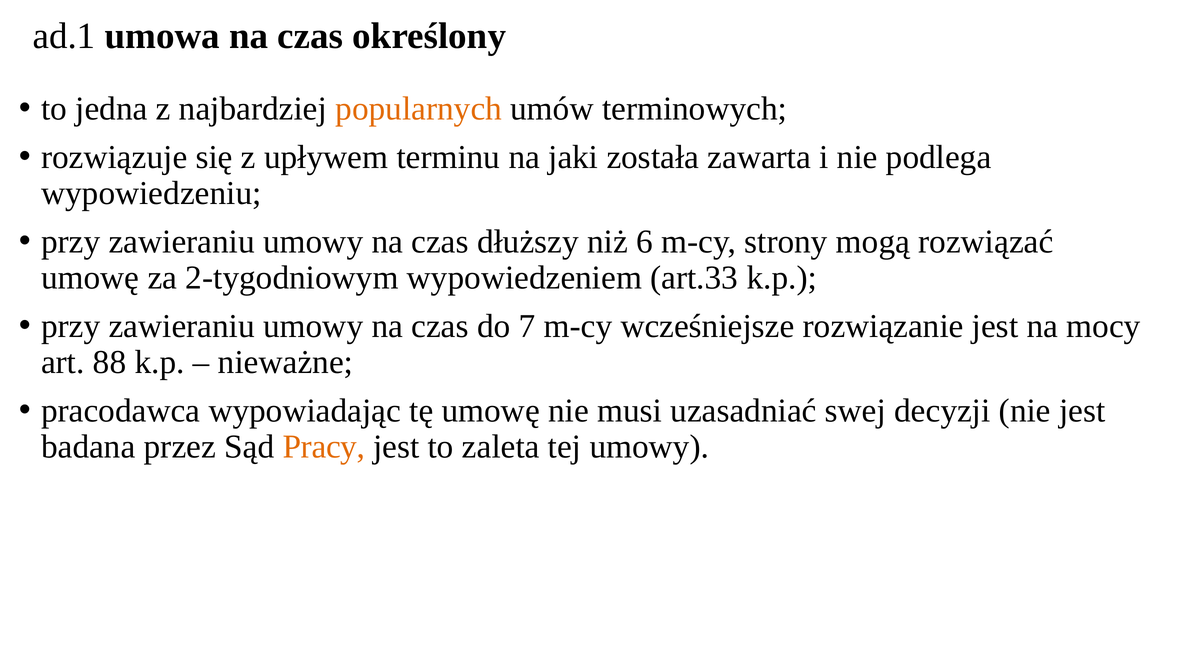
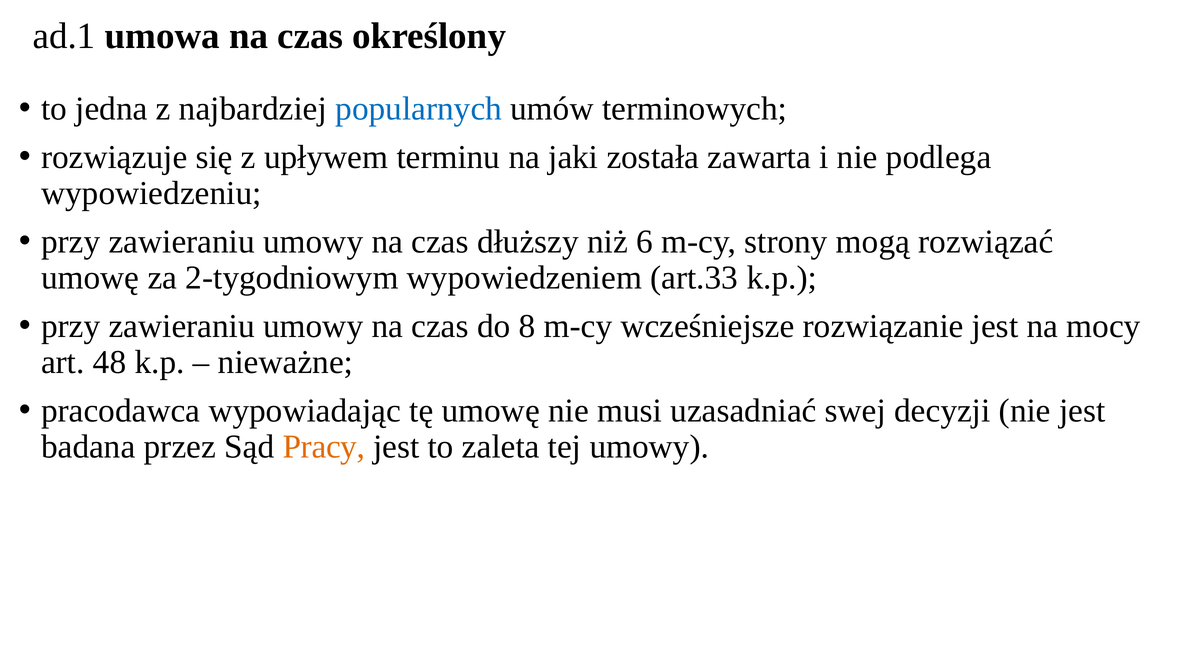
popularnych colour: orange -> blue
7: 7 -> 8
88: 88 -> 48
